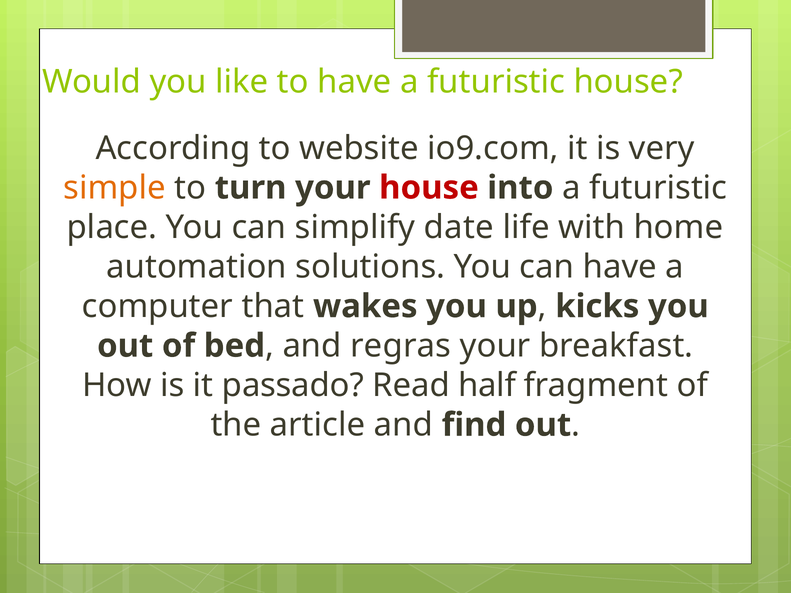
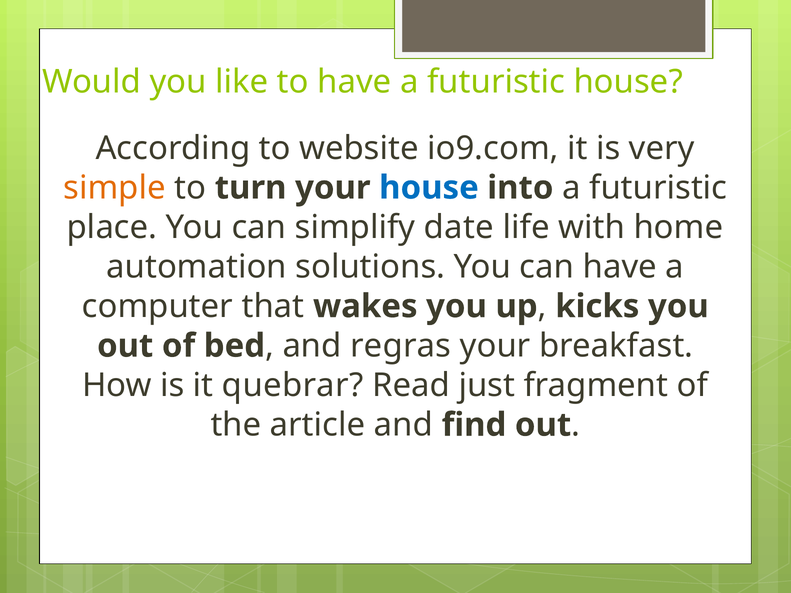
house at (429, 188) colour: red -> blue
passado: passado -> quebrar
half: half -> just
